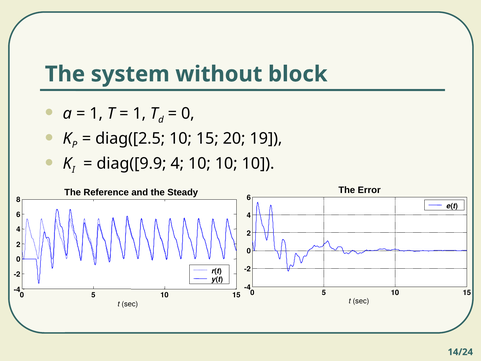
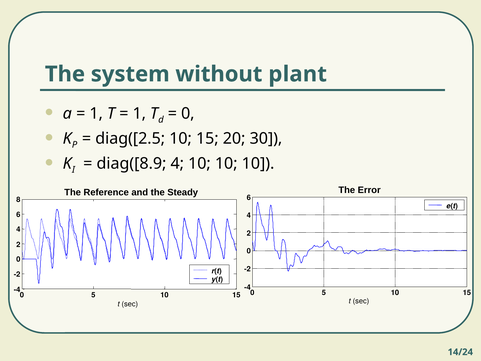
block: block -> plant
19: 19 -> 30
diag([9.9: diag([9.9 -> diag([8.9
